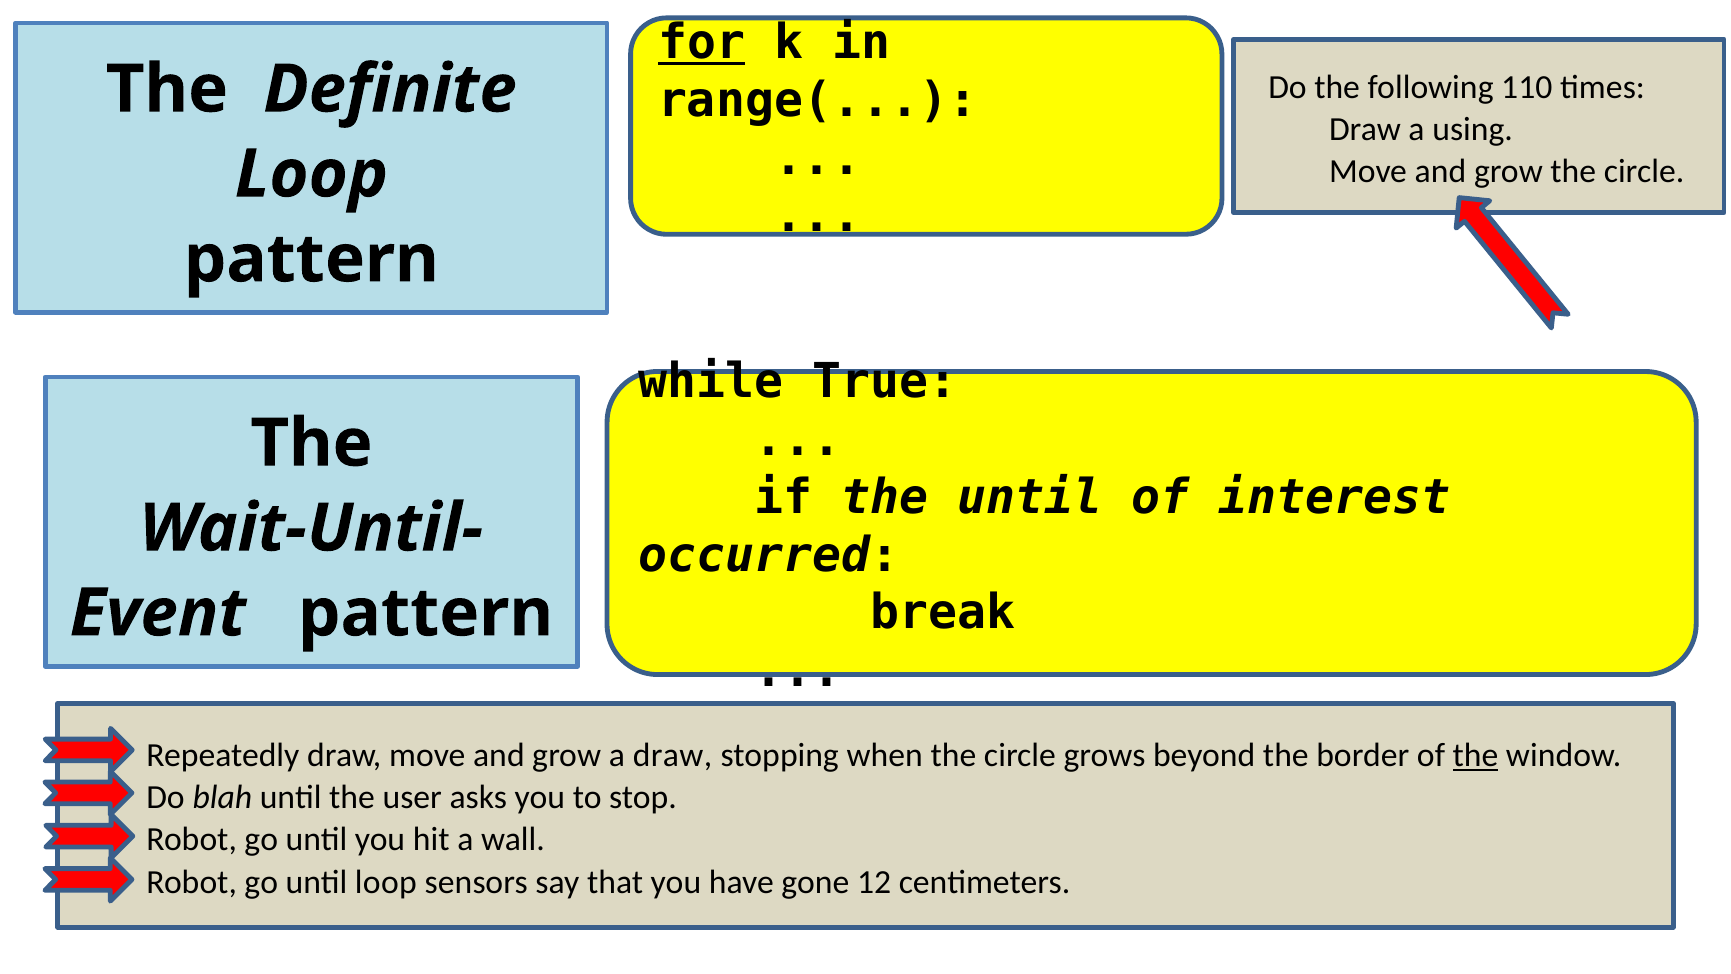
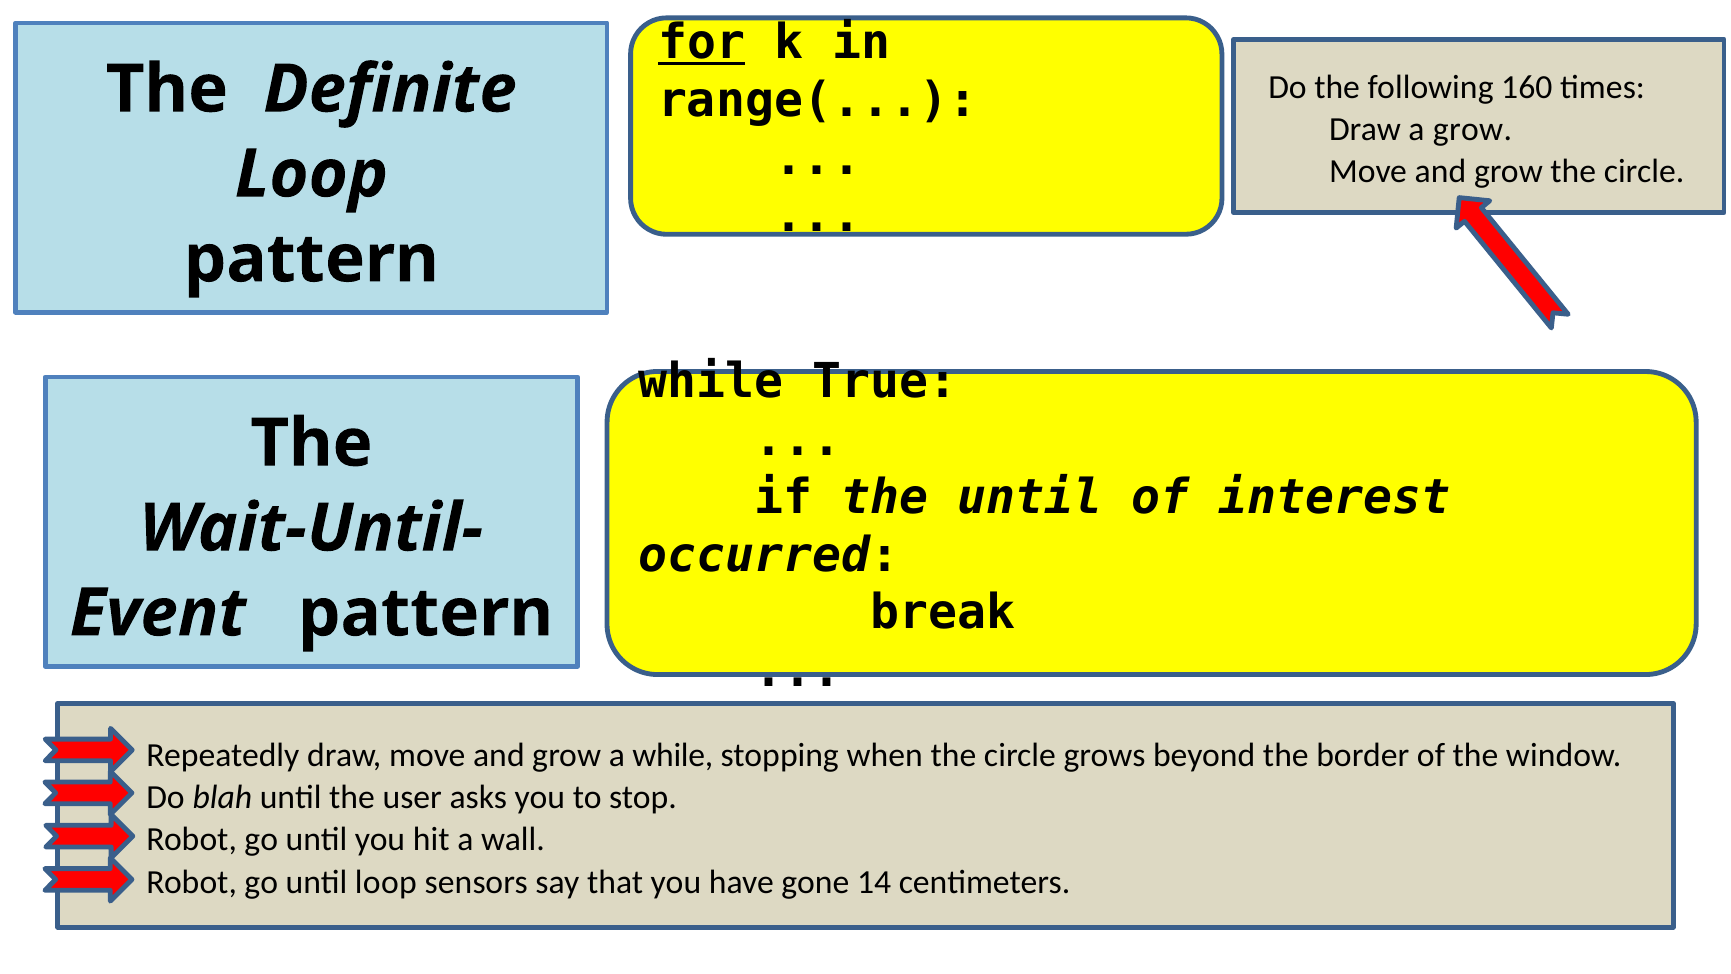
110: 110 -> 160
a using: using -> grow
a draw: draw -> while
the at (1476, 755) underline: present -> none
12: 12 -> 14
